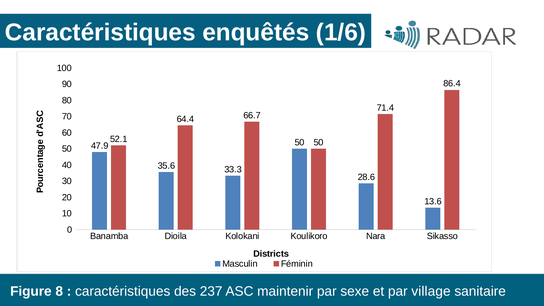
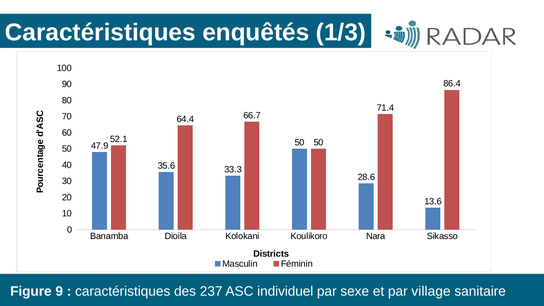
1/6: 1/6 -> 1/3
8: 8 -> 9
maintenir: maintenir -> individuel
